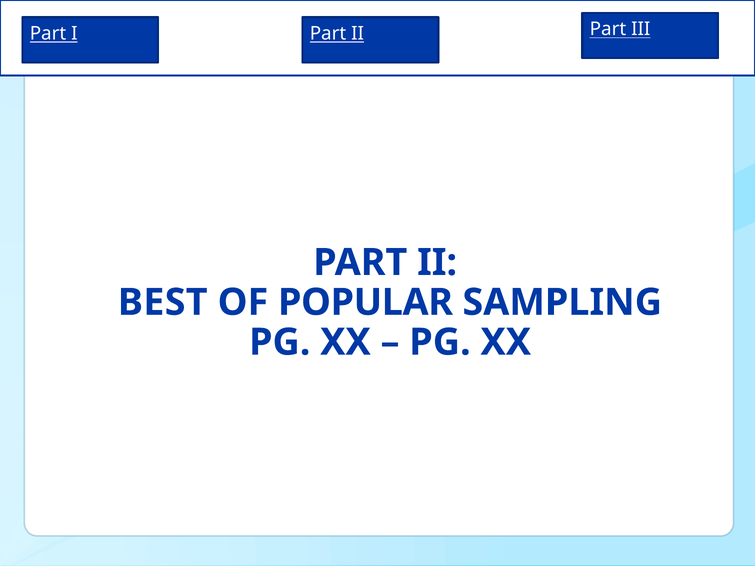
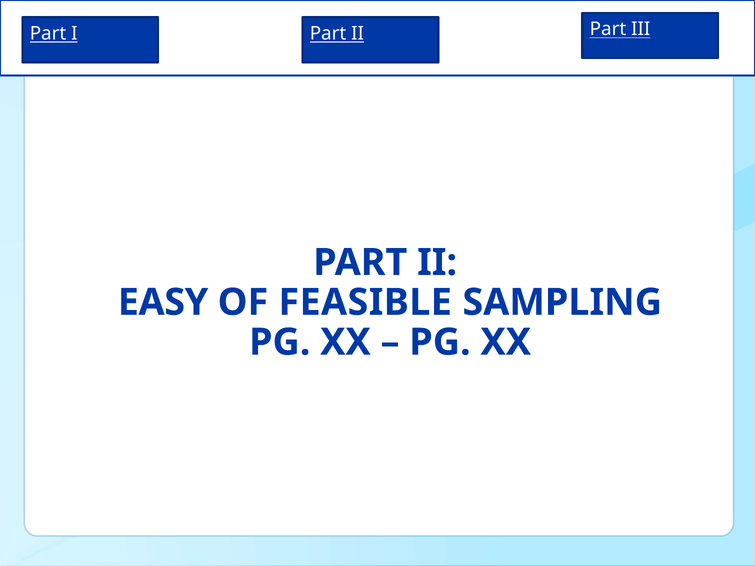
BEST: BEST -> EASY
POPULAR: POPULAR -> FEASIBLE
